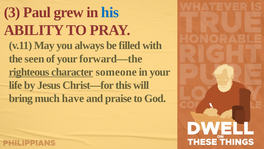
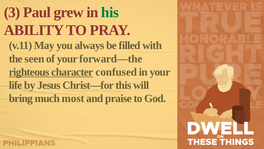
his colour: blue -> green
someone: someone -> confused
have: have -> most
